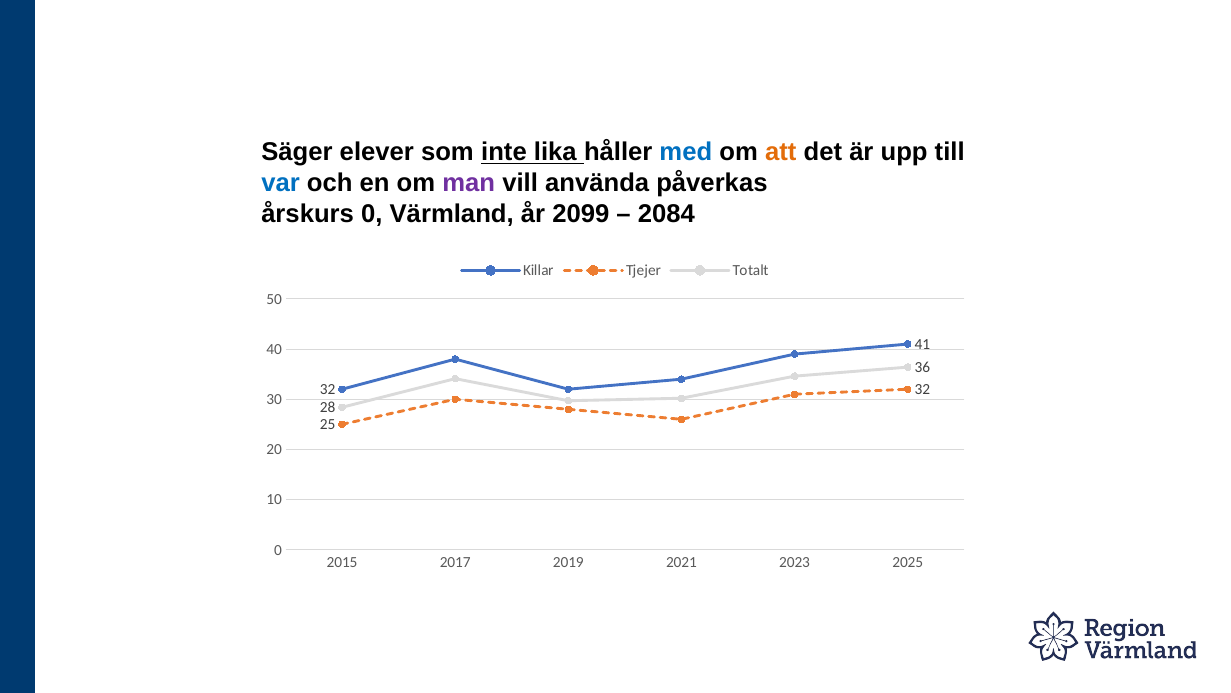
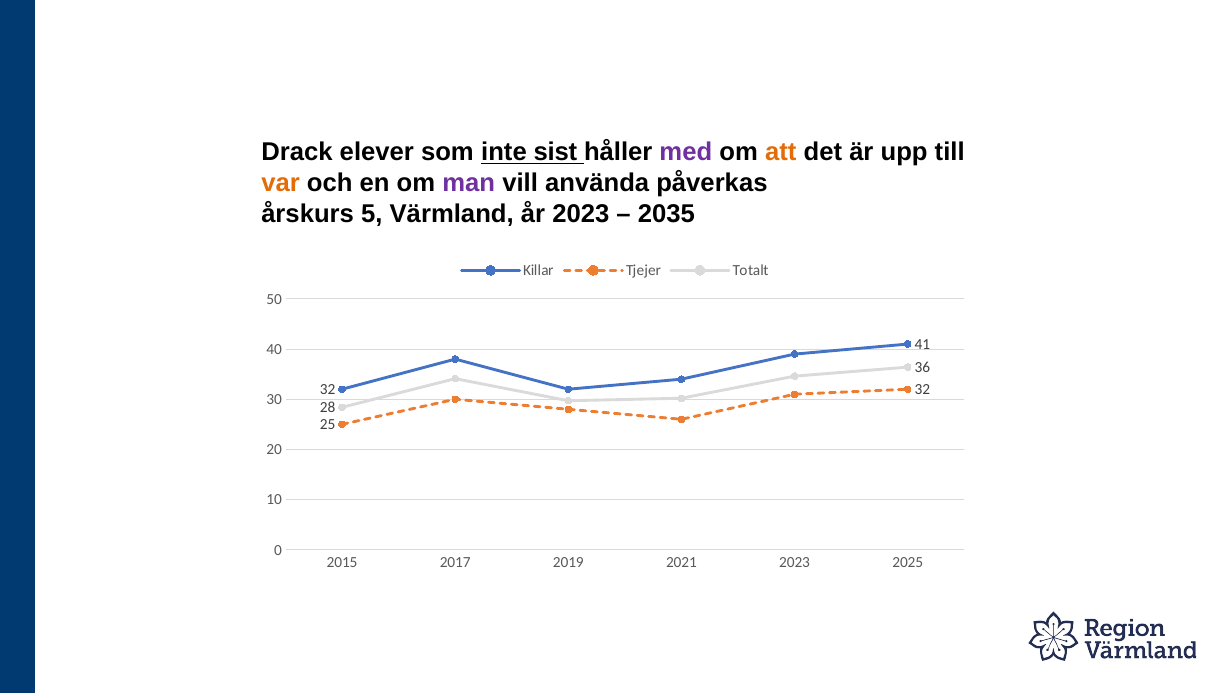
Säger: Säger -> Drack
lika: lika -> sist
med colour: blue -> purple
var colour: blue -> orange
årskurs 0: 0 -> 5
år 2099: 2099 -> 2023
2084: 2084 -> 2035
